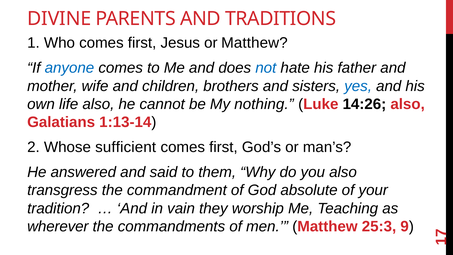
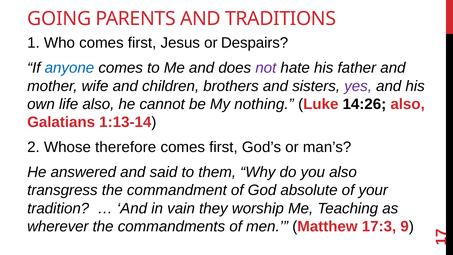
DIVINE: DIVINE -> GOING
or Matthew: Matthew -> Despairs
not colour: blue -> purple
yes colour: blue -> purple
sufficient: sufficient -> therefore
25:3: 25:3 -> 17:3
